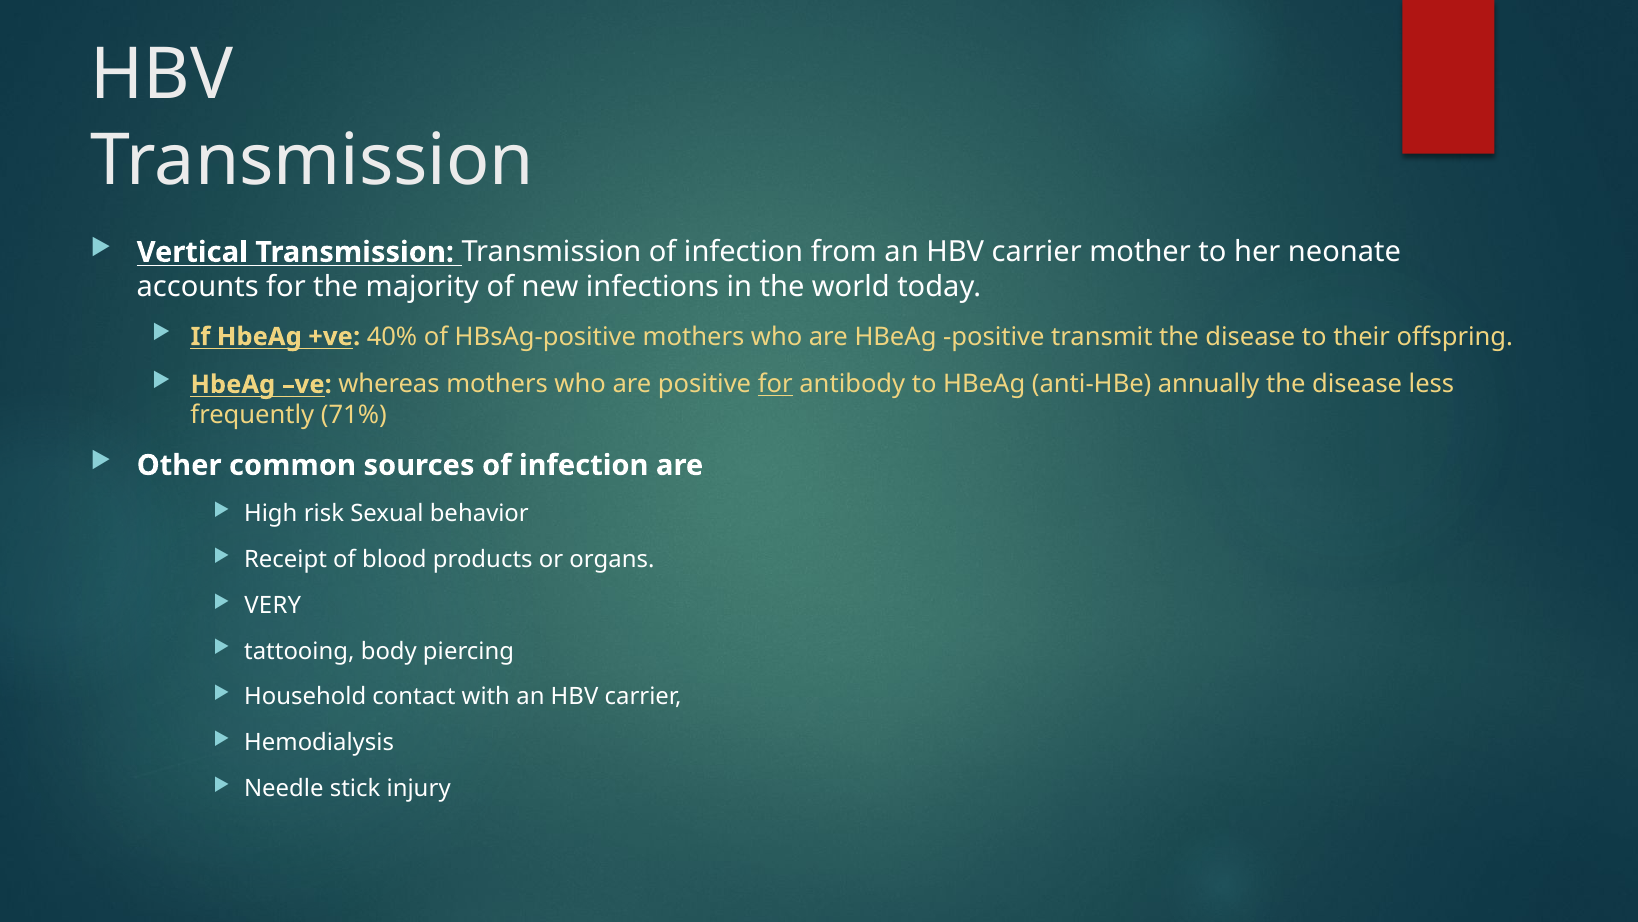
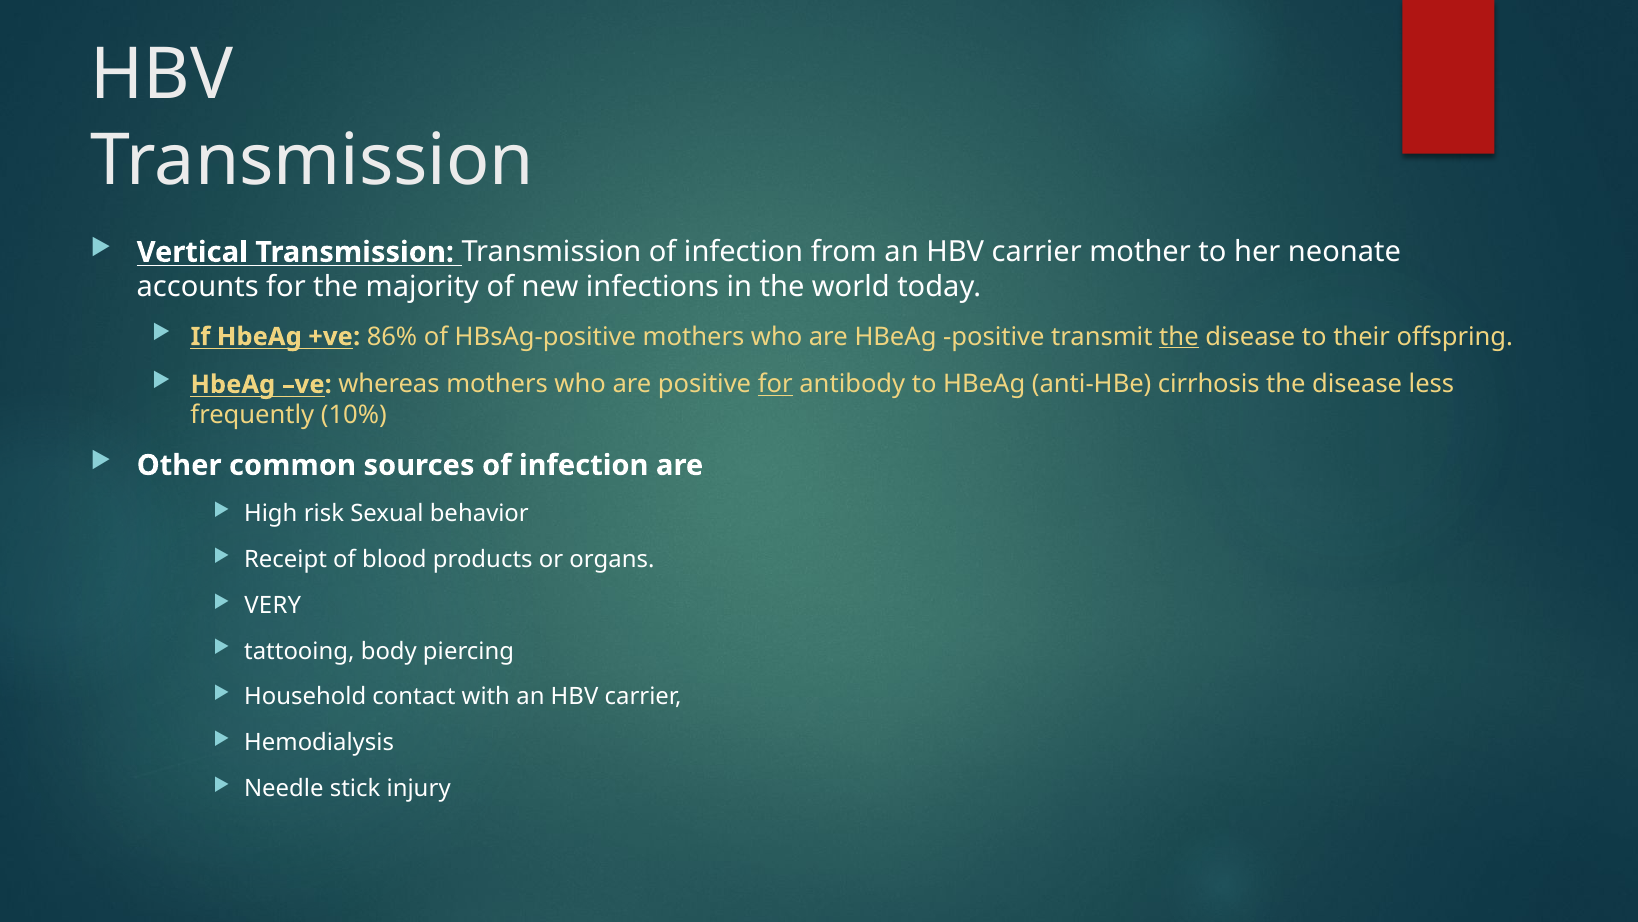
40%: 40% -> 86%
the at (1179, 336) underline: none -> present
annually: annually -> cirrhosis
71%: 71% -> 10%
